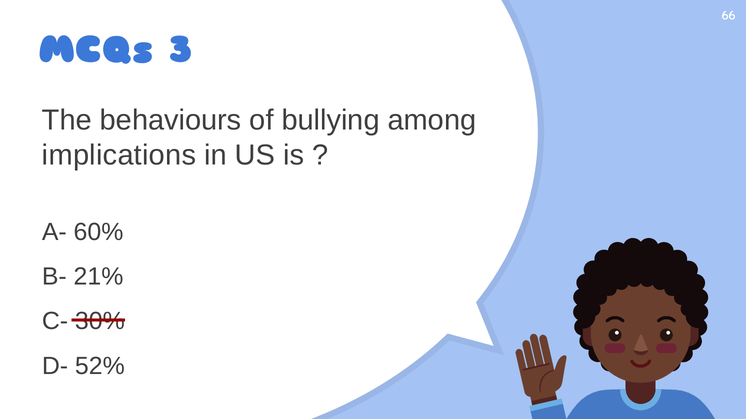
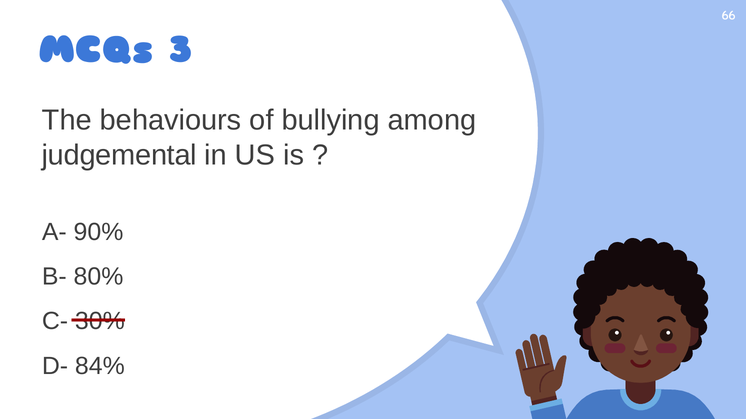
implications: implications -> judgemental
60%: 60% -> 90%
21%: 21% -> 80%
52%: 52% -> 84%
